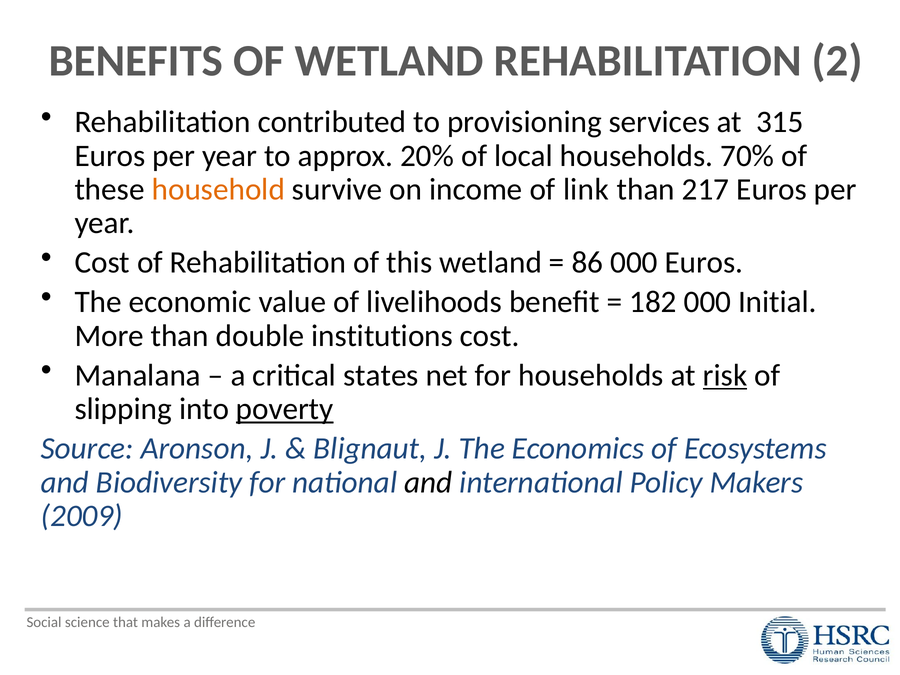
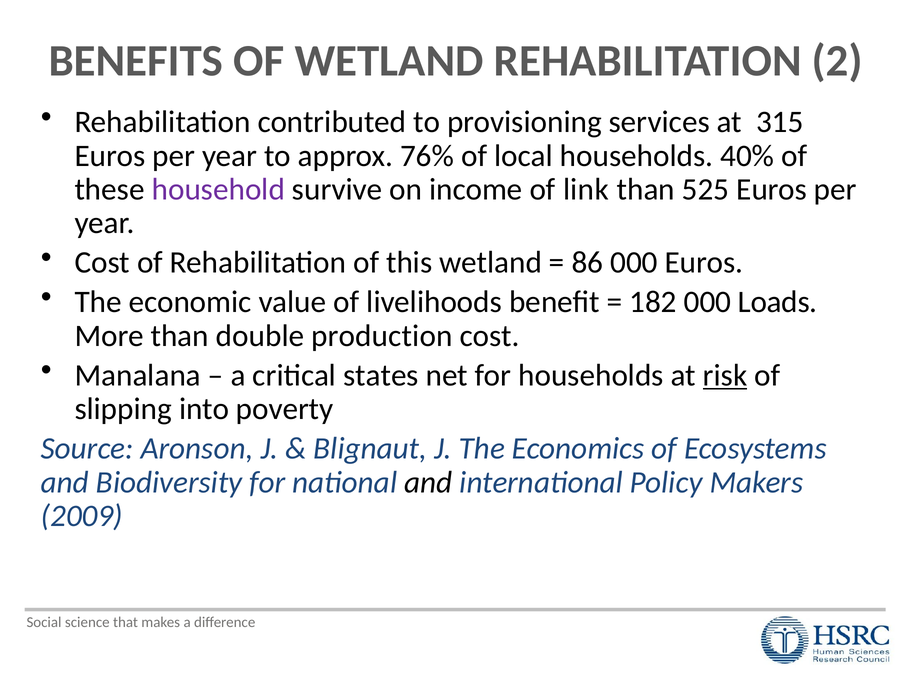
20%: 20% -> 76%
70%: 70% -> 40%
household colour: orange -> purple
217: 217 -> 525
Initial: Initial -> Loads
institutions: institutions -> production
poverty underline: present -> none
